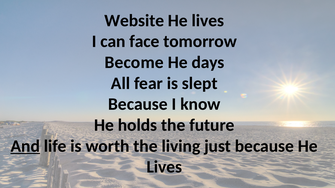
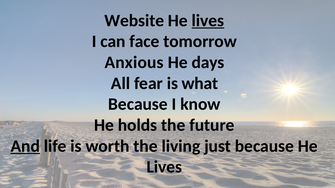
lives at (208, 21) underline: none -> present
Become: Become -> Anxious
slept: slept -> what
